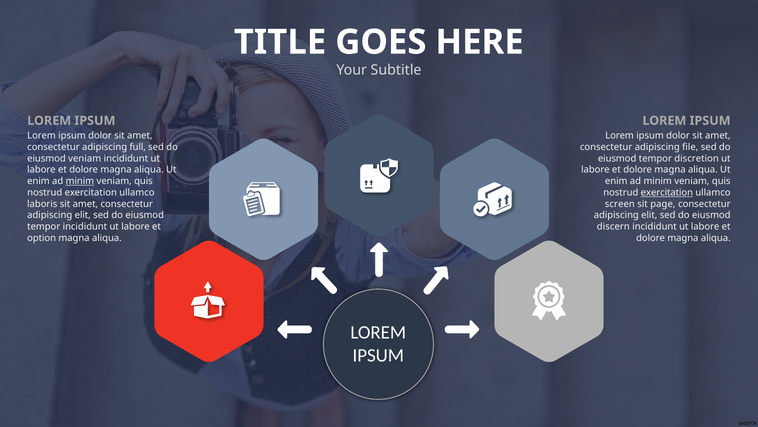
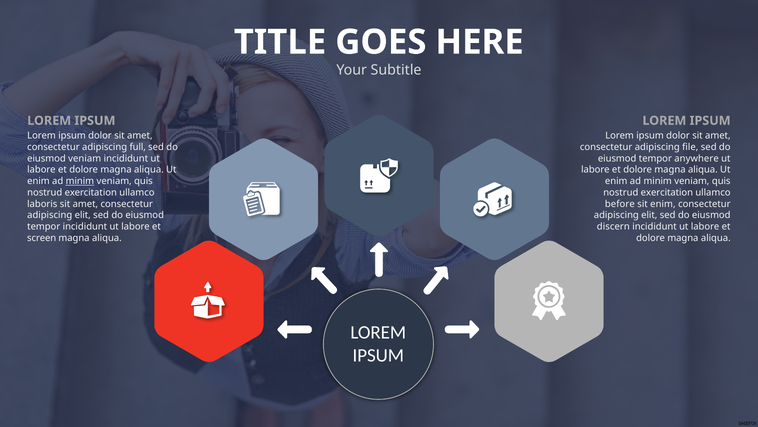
discretion: discretion -> anywhere
exercitation at (667, 192) underline: present -> none
screen: screen -> before
sit page: page -> enim
option: option -> screen
